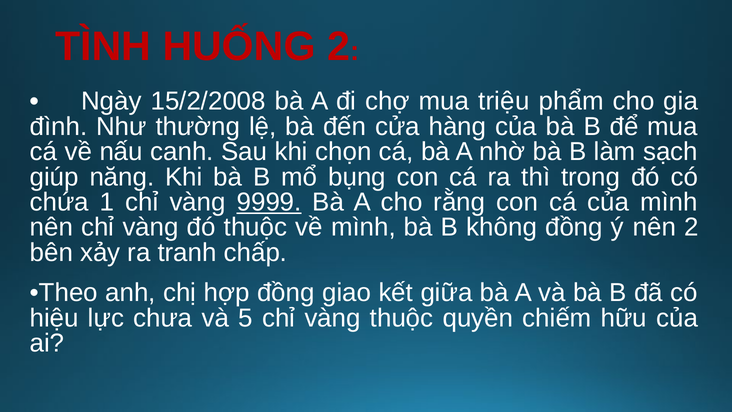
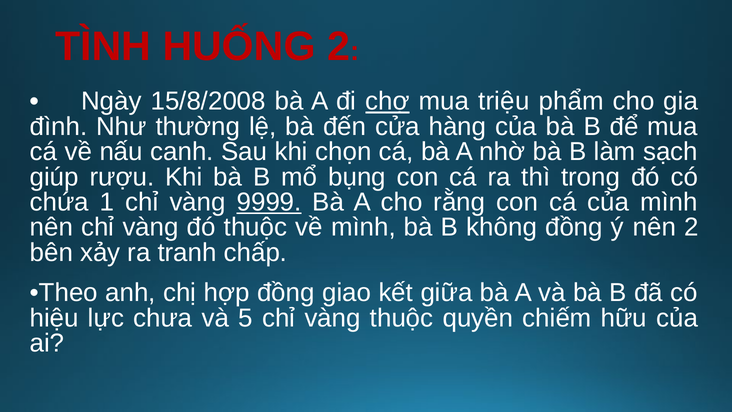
15/2/2008: 15/2/2008 -> 15/8/2008
chợ underline: none -> present
năng: năng -> rượu
